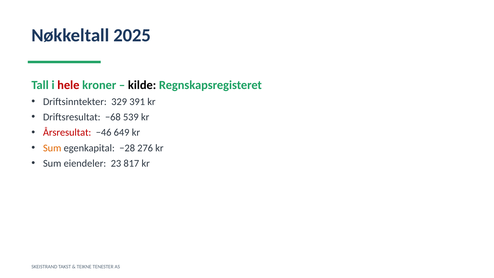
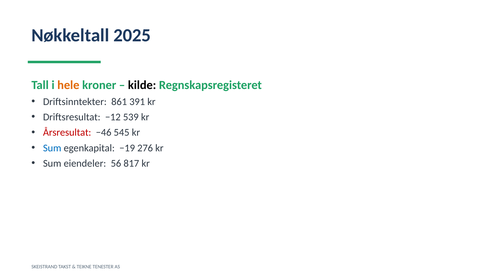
hele colour: red -> orange
329: 329 -> 861
−68: −68 -> −12
649: 649 -> 545
Sum at (52, 148) colour: orange -> blue
−28: −28 -> −19
23: 23 -> 56
